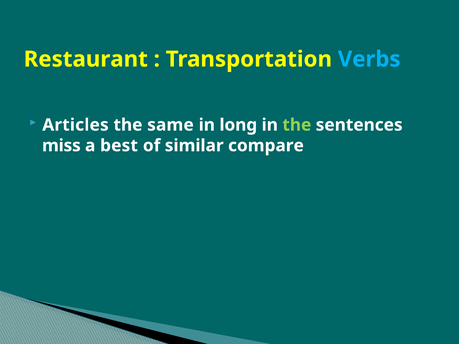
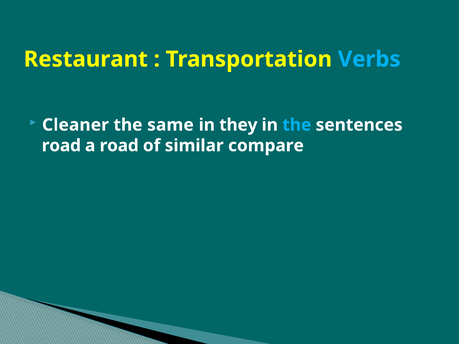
Articles: Articles -> Cleaner
long: long -> they
the at (297, 125) colour: light green -> light blue
miss at (61, 146): miss -> road
a best: best -> road
